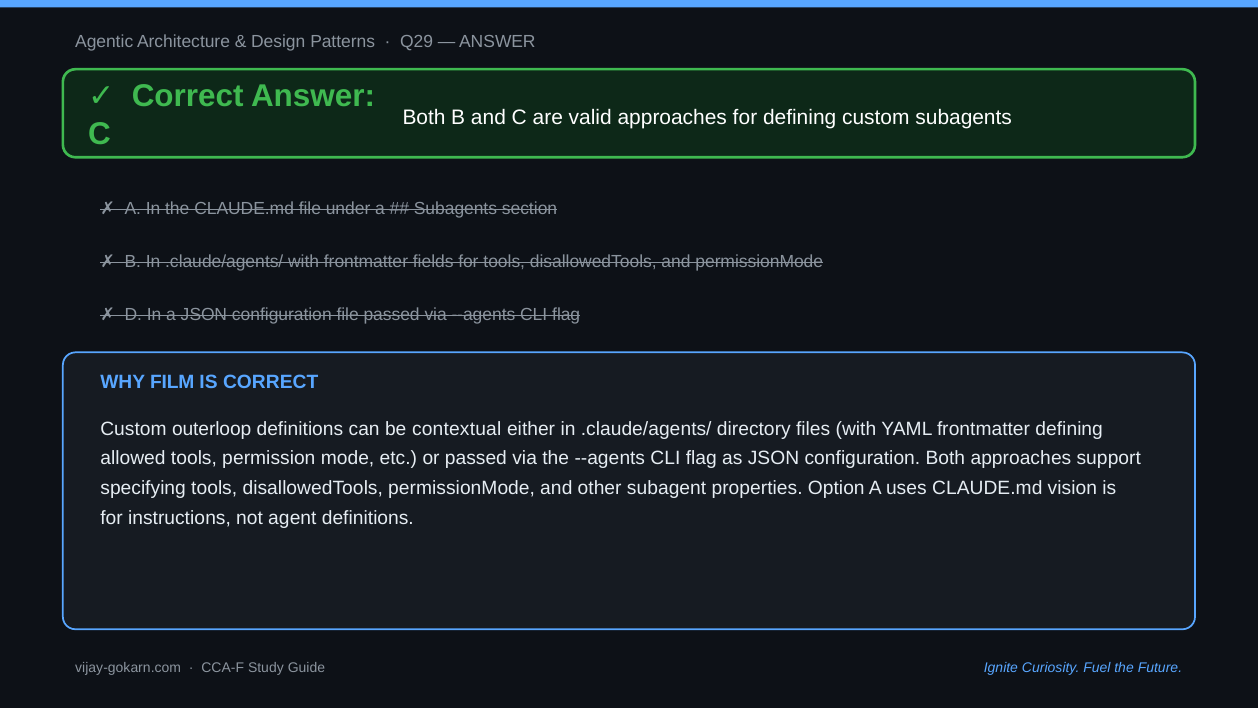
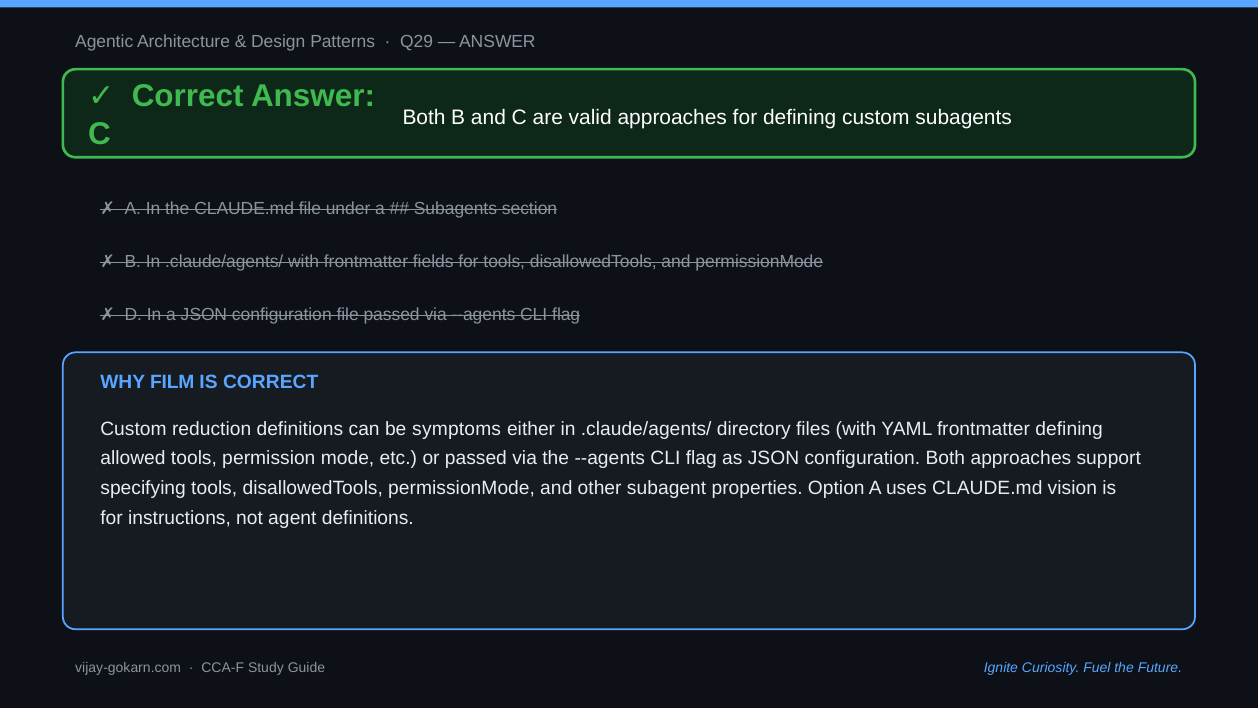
outerloop: outerloop -> reduction
contextual: contextual -> symptoms
